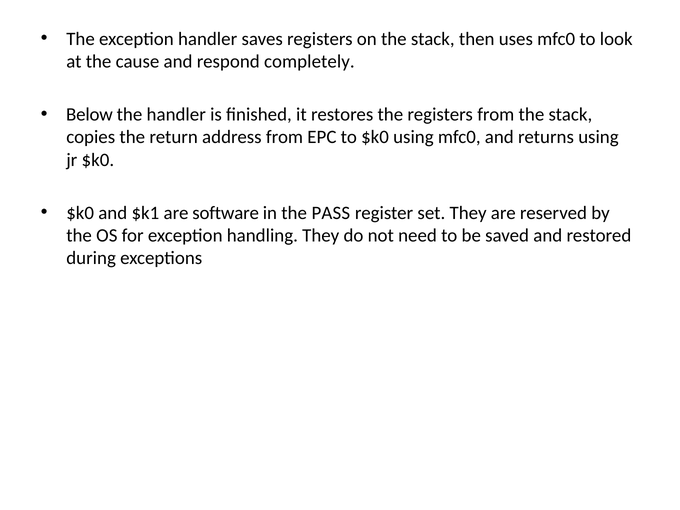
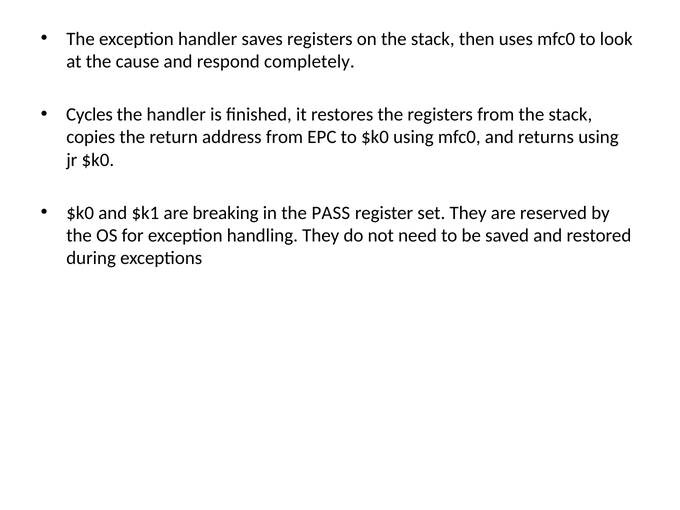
Below: Below -> Cycles
software: software -> breaking
